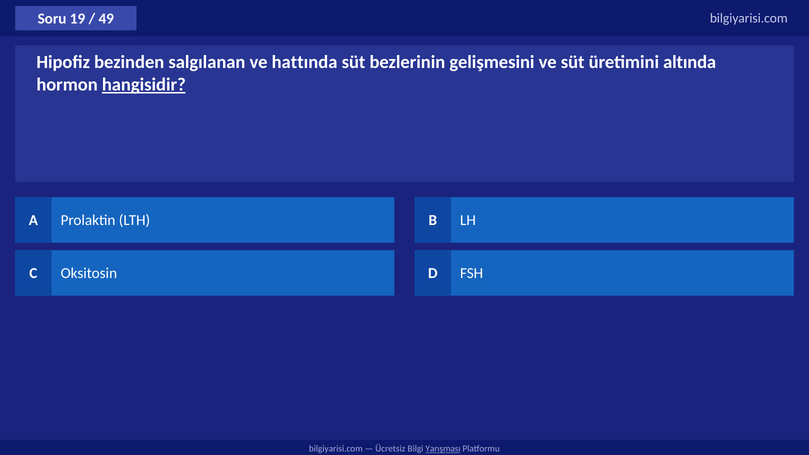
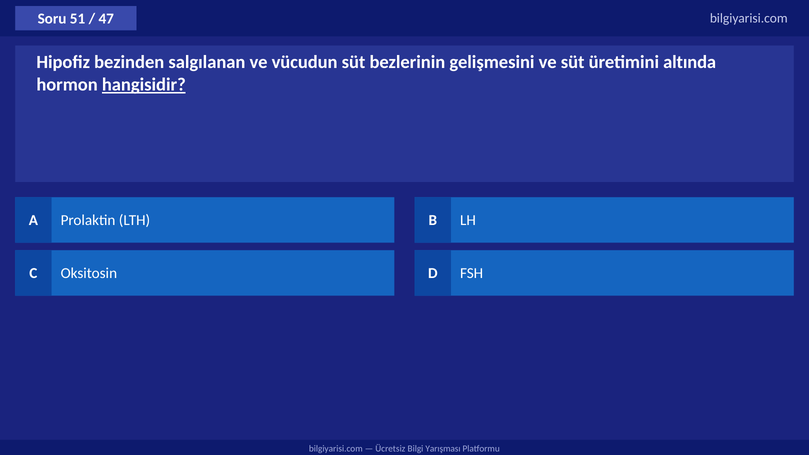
19: 19 -> 51
49: 49 -> 47
hattında: hattında -> vücudun
Yarışması underline: present -> none
